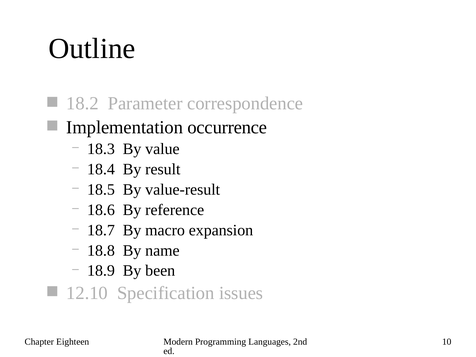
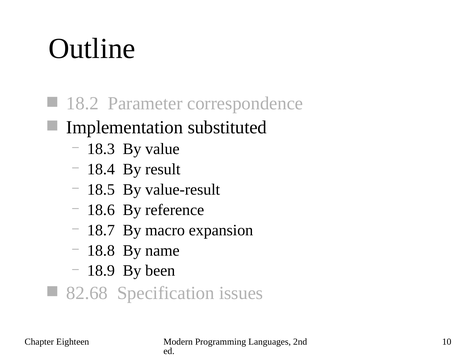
occurrence: occurrence -> substituted
12.10: 12.10 -> 82.68
